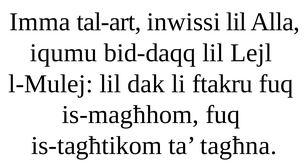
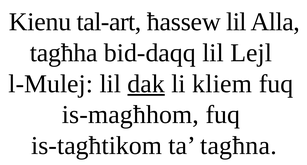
Imma: Imma -> Kienu
inwissi: inwissi -> ħassew
iqumu: iqumu -> tagħha
dak underline: none -> present
ftakru: ftakru -> kliem
